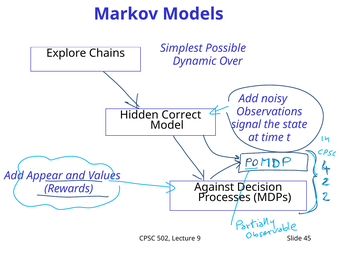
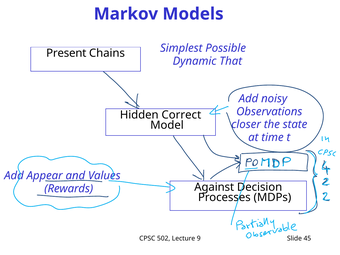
Explore: Explore -> Present
Over: Over -> That
signal: signal -> closer
